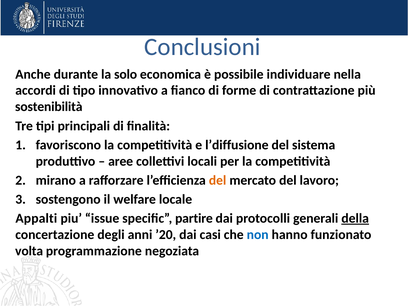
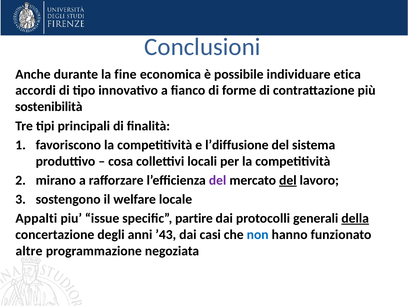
solo: solo -> fine
nella: nella -> etica
aree: aree -> cosa
del at (218, 180) colour: orange -> purple
del at (288, 180) underline: none -> present
’20: ’20 -> ’43
volta: volta -> altre
